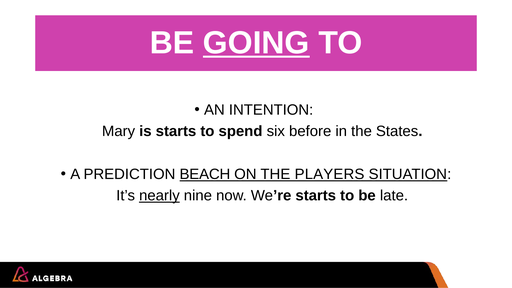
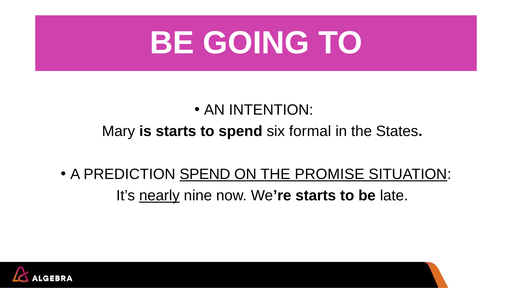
GOING underline: present -> none
before: before -> formal
PREDICTION BEACH: BEACH -> SPEND
PLAYERS: PLAYERS -> PROMISE
